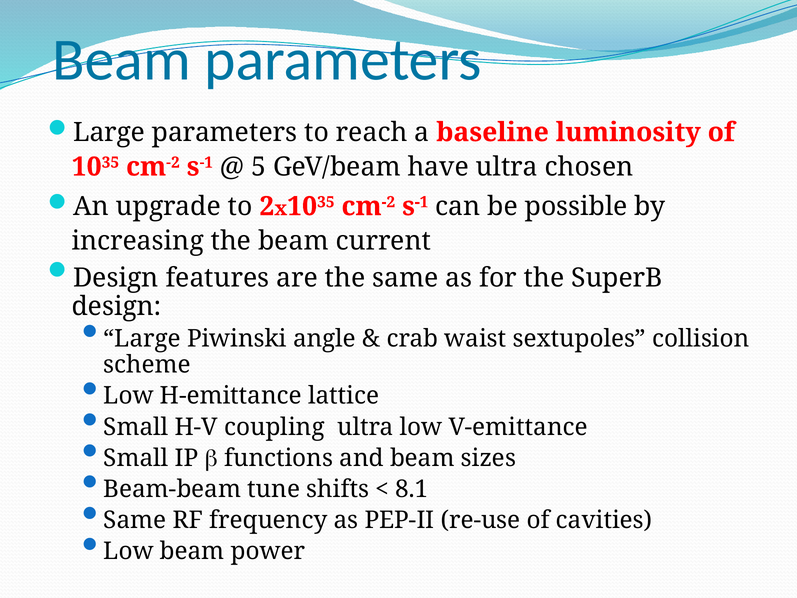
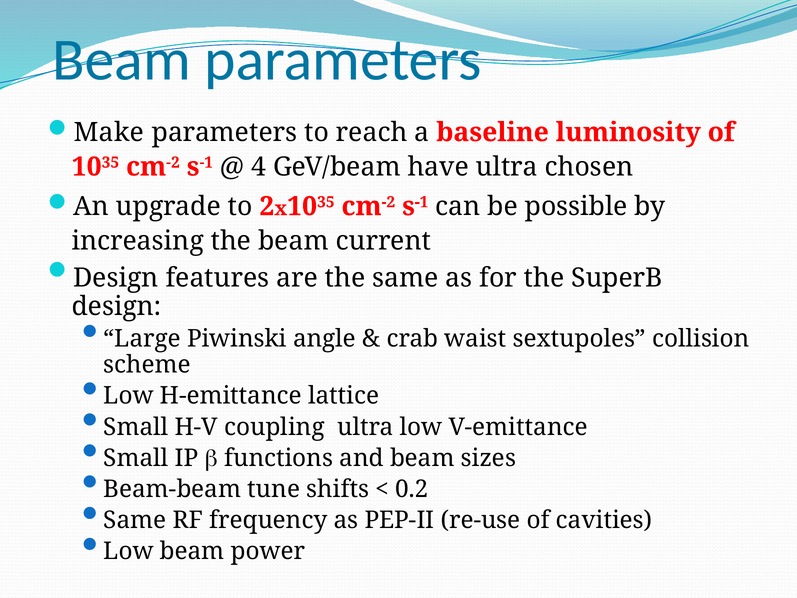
Large at (109, 132): Large -> Make
5: 5 -> 4
8.1: 8.1 -> 0.2
